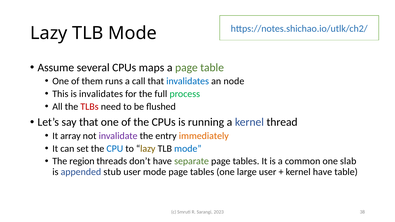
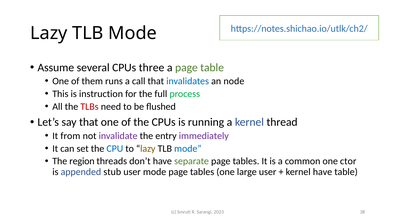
maps: maps -> three
is invalidates: invalidates -> instruction
array: array -> from
immediately colour: orange -> purple
slab: slab -> ctor
